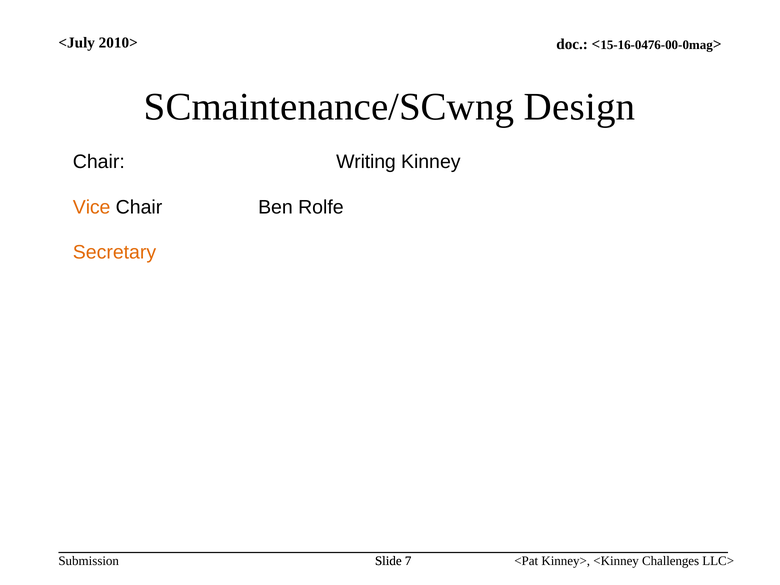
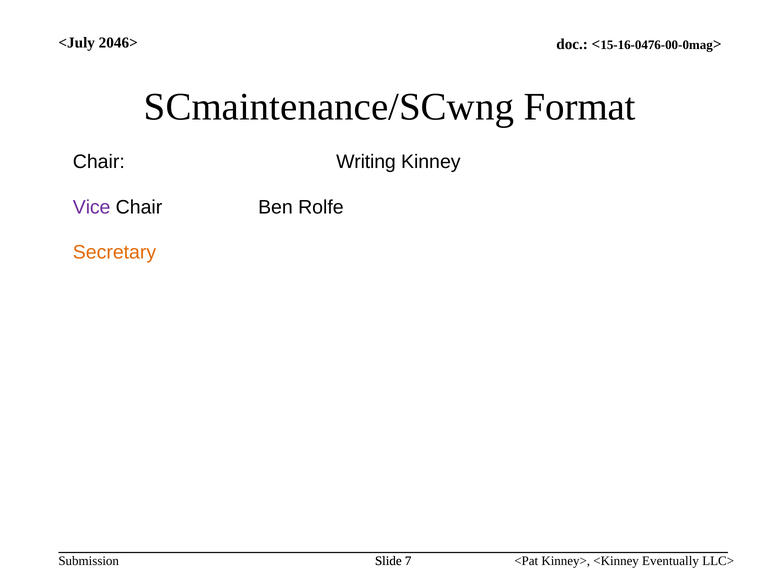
2010>: 2010> -> 2046>
Design: Design -> Format
Vice colour: orange -> purple
Challenges: Challenges -> Eventually
